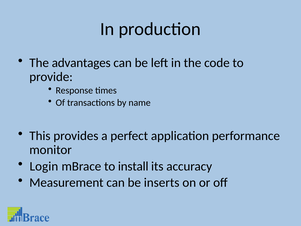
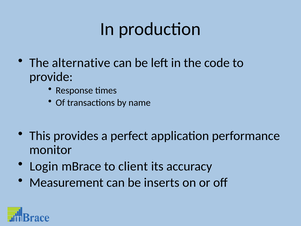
advantages: advantages -> alternative
install: install -> client
